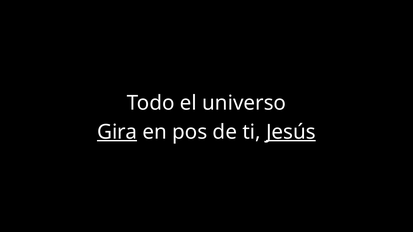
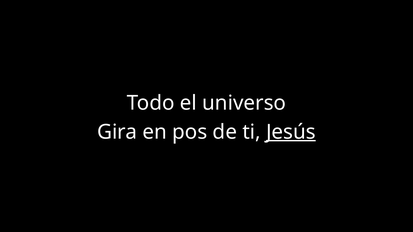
Gira underline: present -> none
